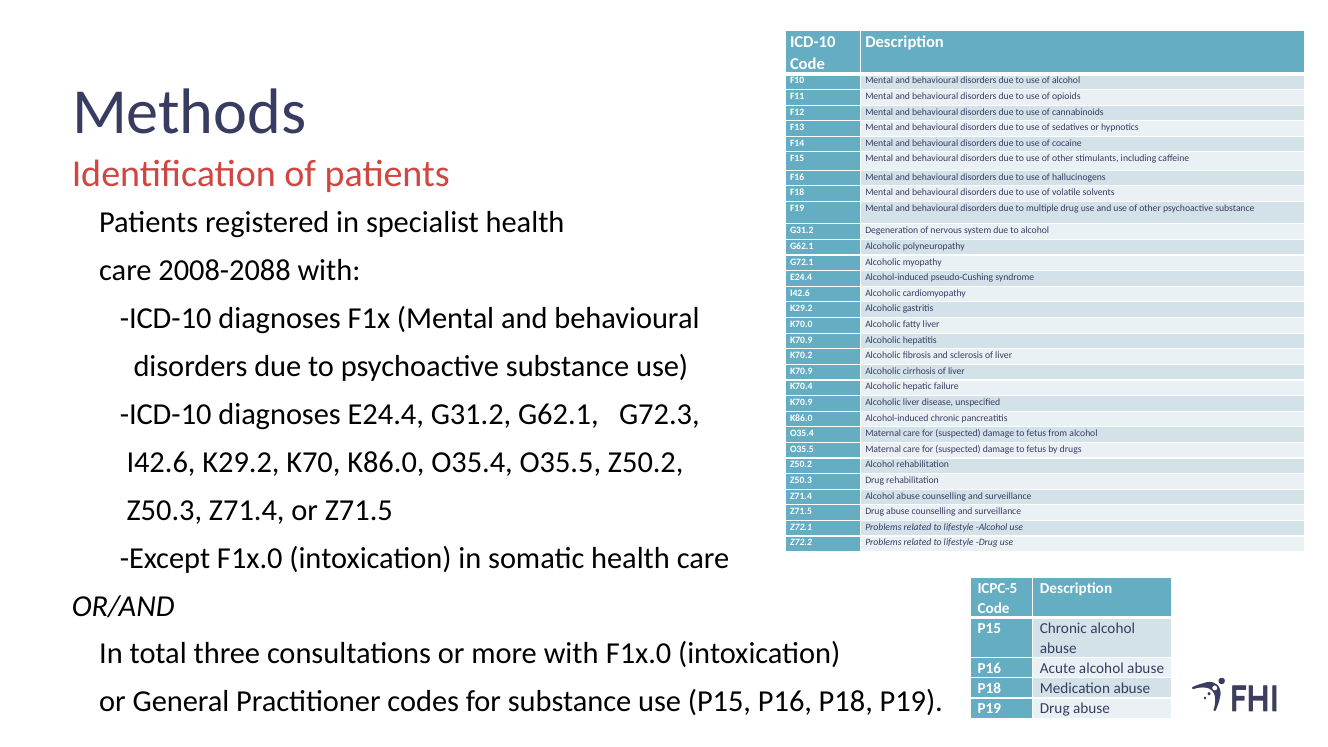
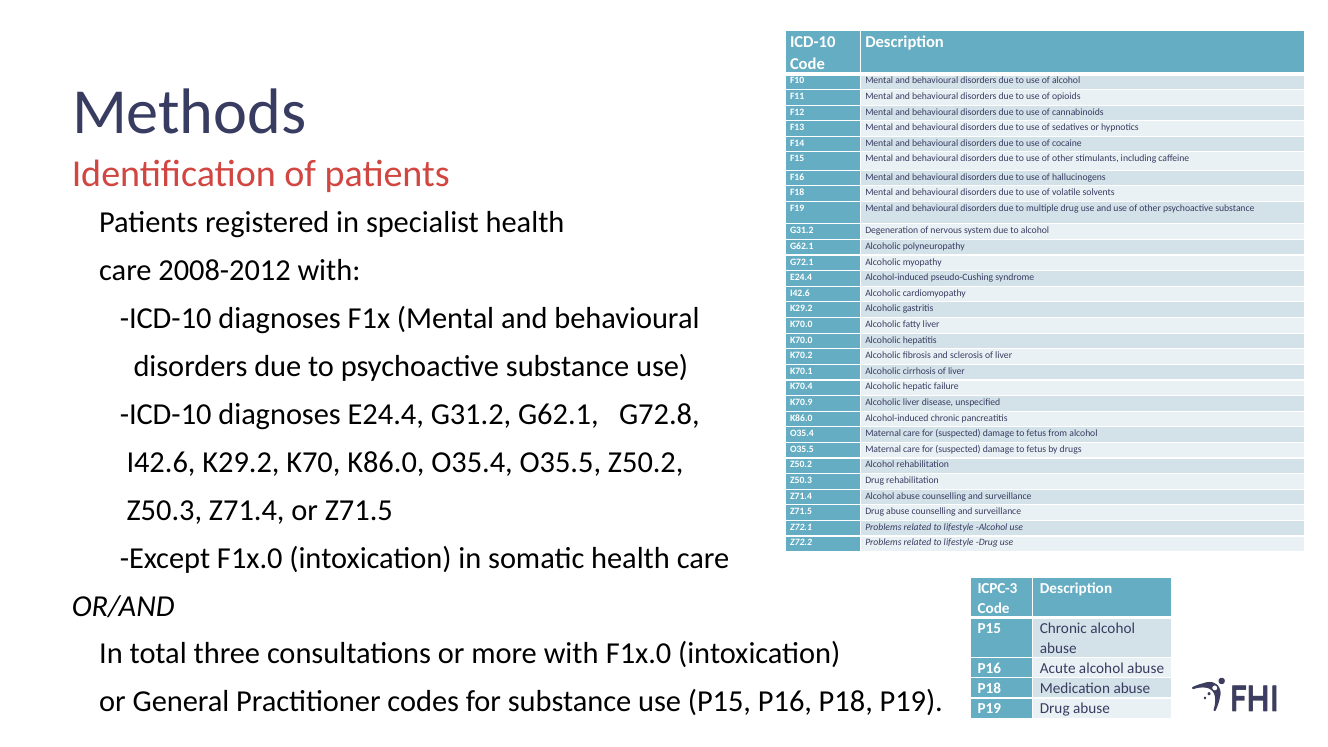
2008-2088: 2008-2088 -> 2008-2012
K70.9 at (801, 340): K70.9 -> K70.0
K70.9 at (801, 371): K70.9 -> K70.1
G72.3: G72.3 -> G72.8
ICPC-5: ICPC-5 -> ICPC-3
